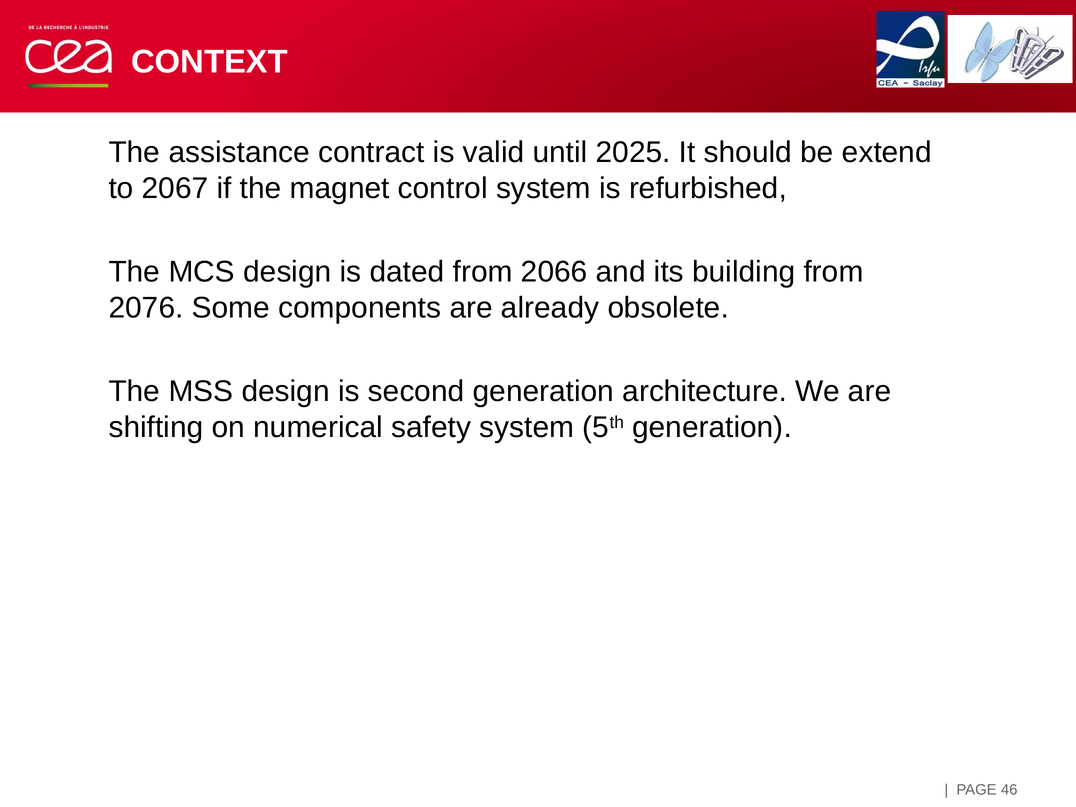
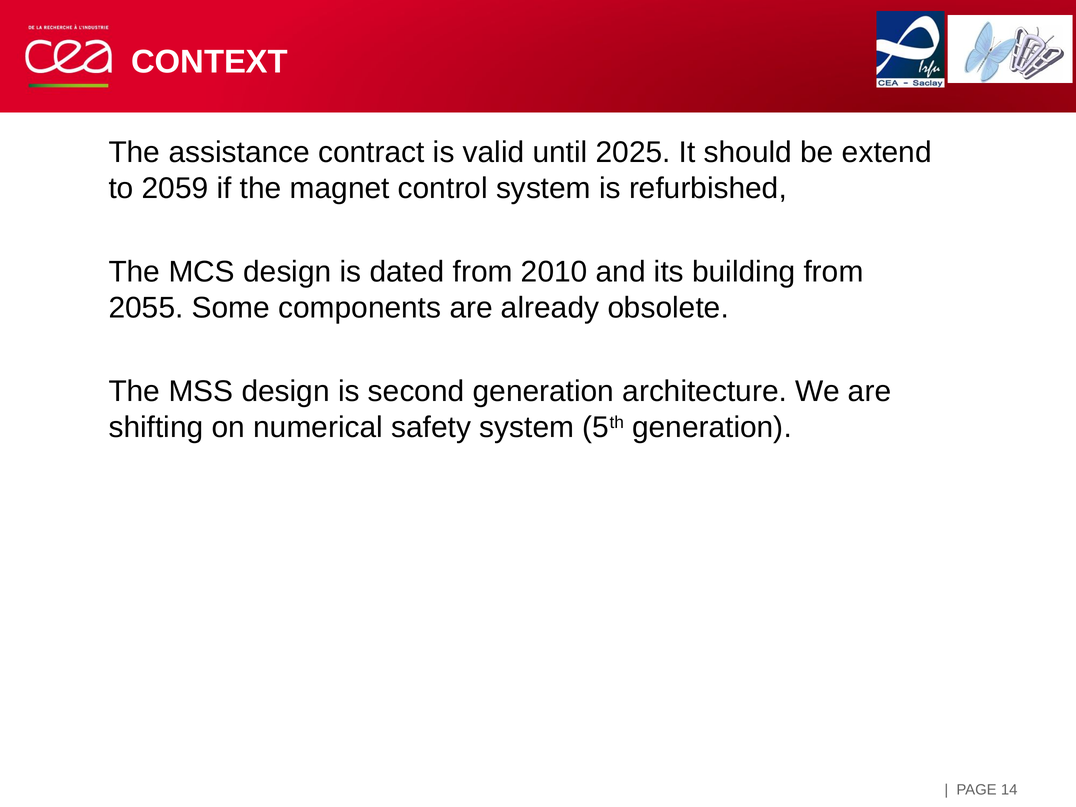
2067: 2067 -> 2059
2066: 2066 -> 2010
2076: 2076 -> 2055
46: 46 -> 14
